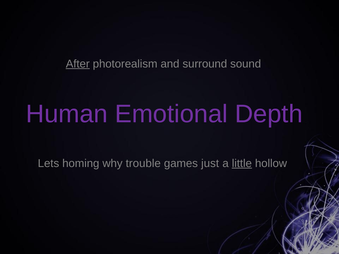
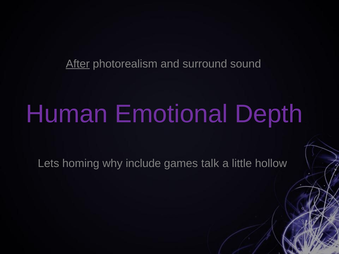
trouble: trouble -> include
just: just -> talk
little underline: present -> none
